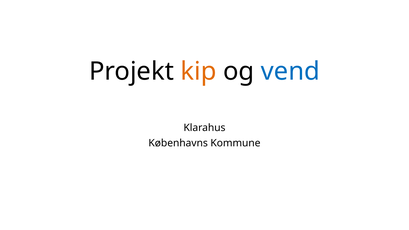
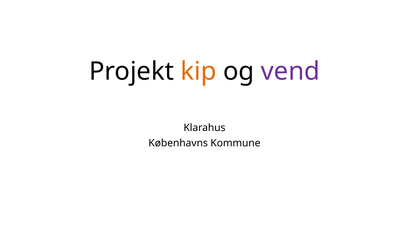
vend colour: blue -> purple
